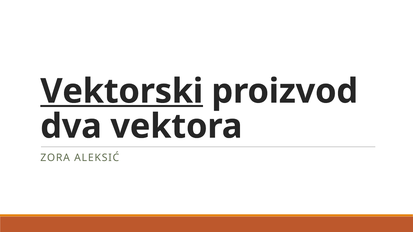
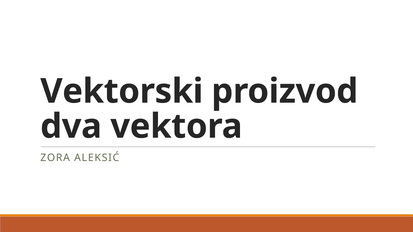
Vektorski underline: present -> none
